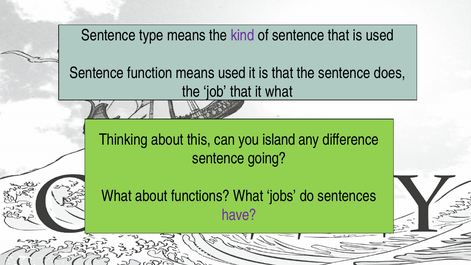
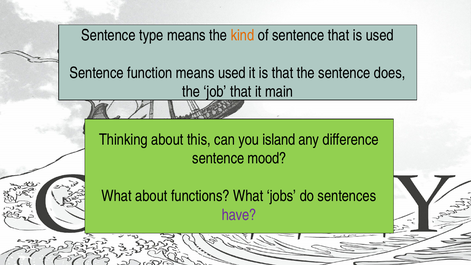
kind colour: purple -> orange
it what: what -> main
going: going -> mood
